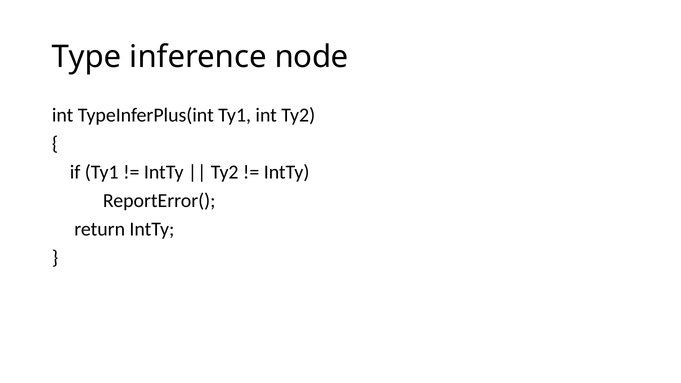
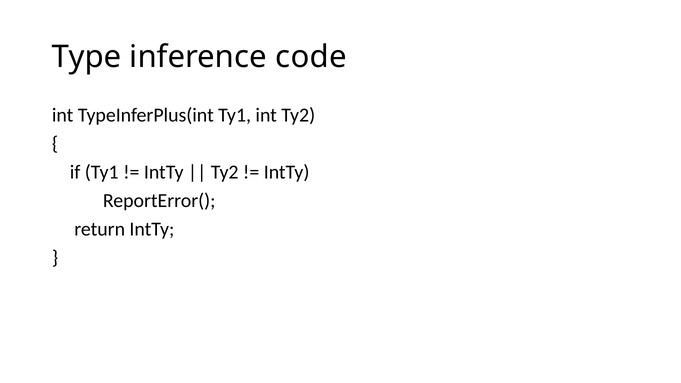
node: node -> code
